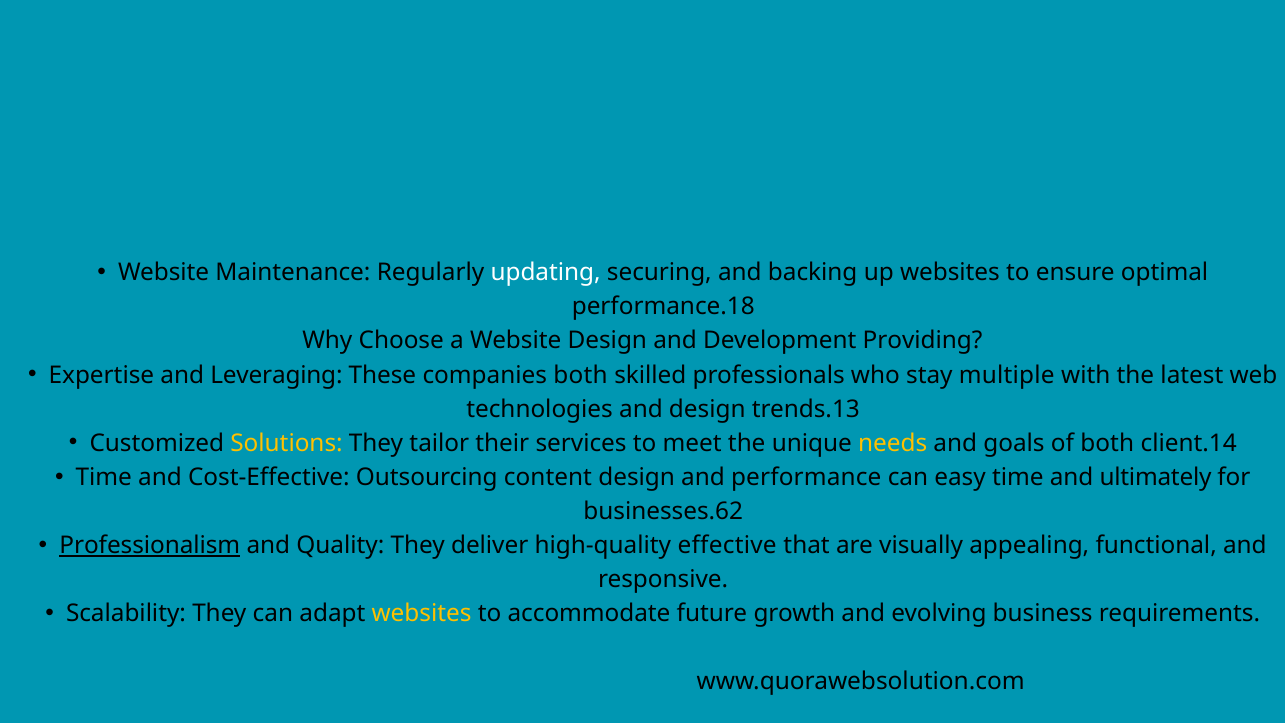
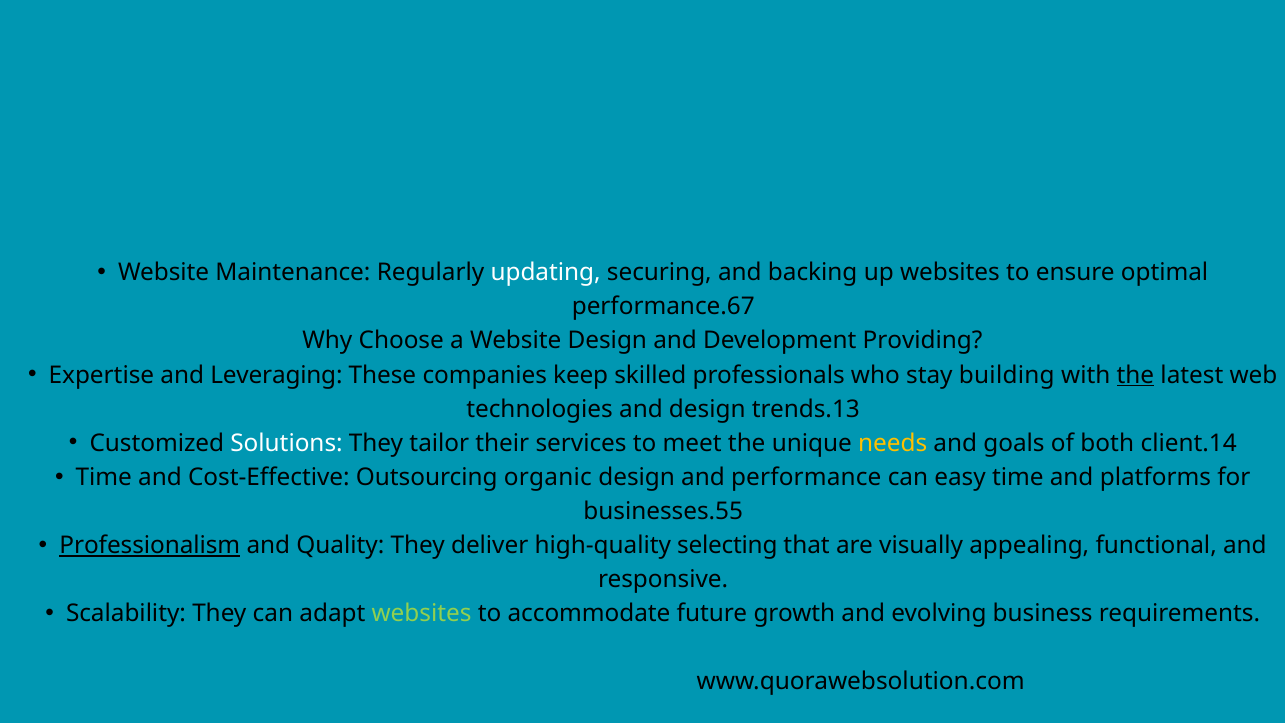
performance.18: performance.18 -> performance.67
companies both: both -> keep
multiple: multiple -> building
the at (1135, 375) underline: none -> present
Solutions colour: yellow -> white
content: content -> organic
ultimately: ultimately -> platforms
businesses.62: businesses.62 -> businesses.55
effective: effective -> selecting
websites at (422, 614) colour: yellow -> light green
